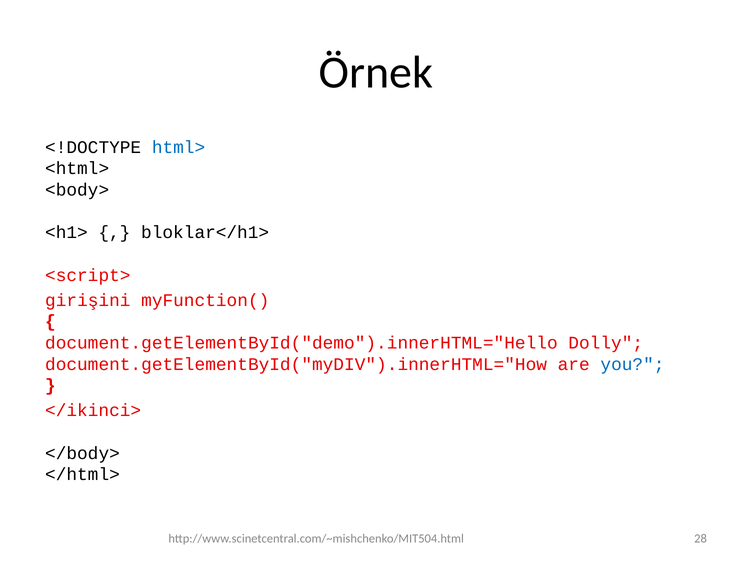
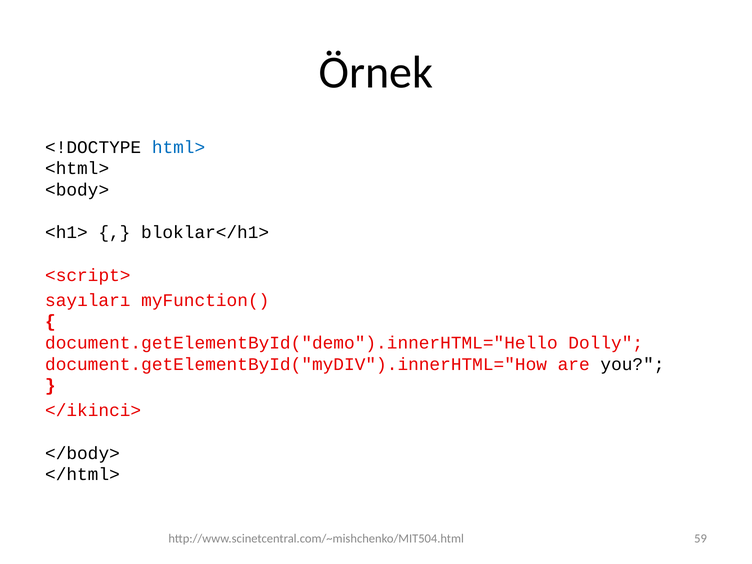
girişini: girişini -> sayıları
you colour: blue -> black
28: 28 -> 59
